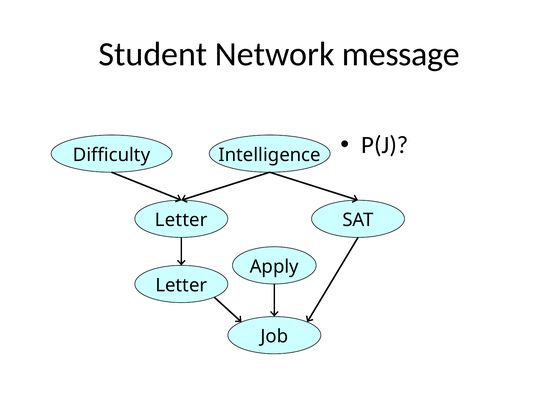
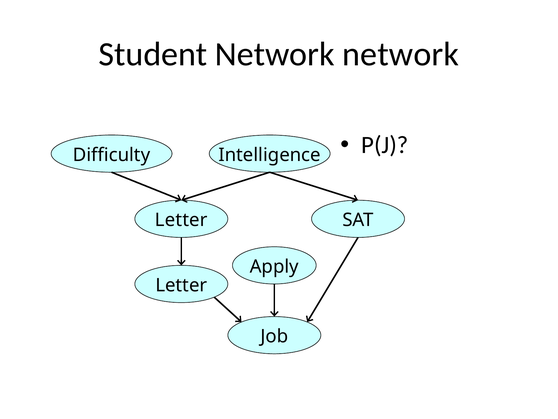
Network message: message -> network
